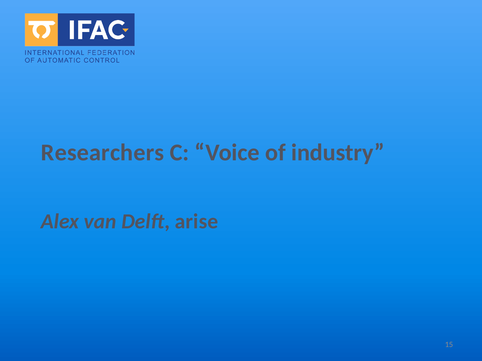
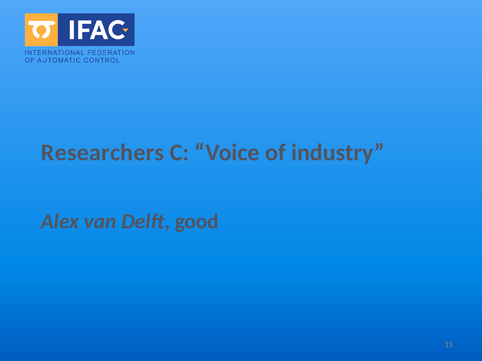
arise: arise -> good
